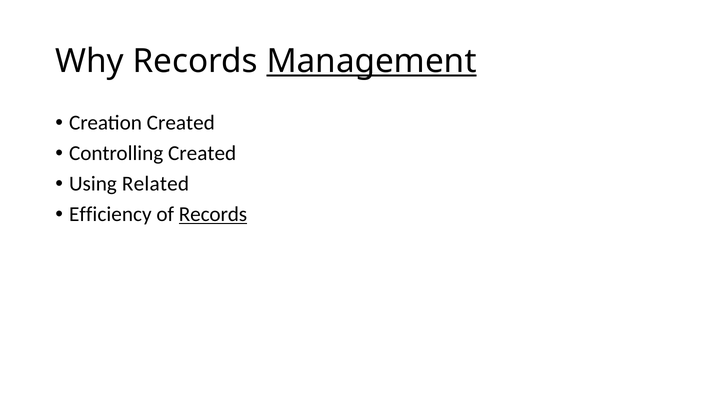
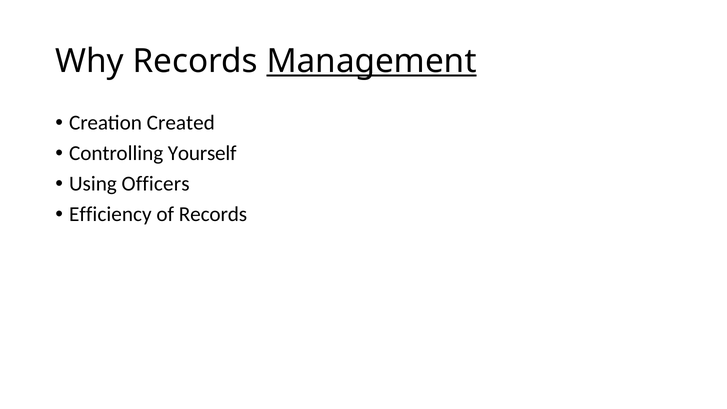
Controlling Created: Created -> Yourself
Related: Related -> Officers
Records at (213, 214) underline: present -> none
